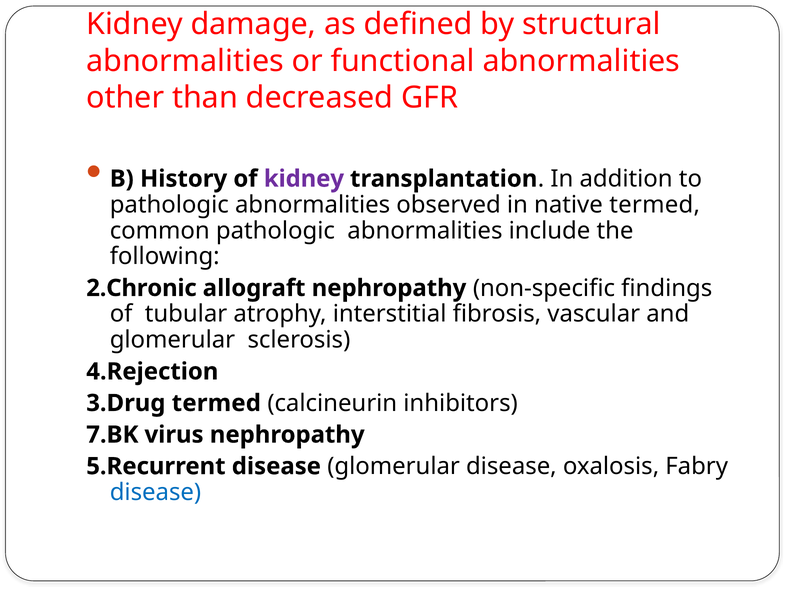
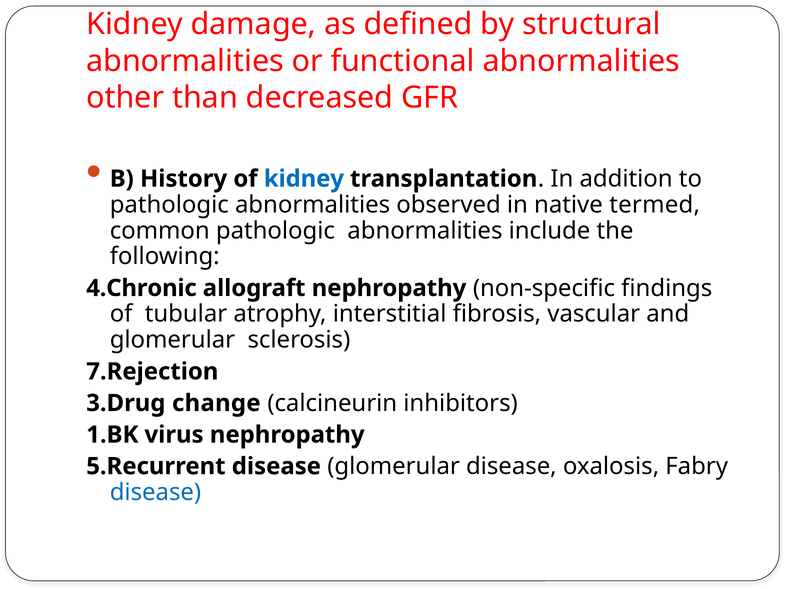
kidney at (304, 179) colour: purple -> blue
2.Chronic: 2.Chronic -> 4.Chronic
4.Rejection: 4.Rejection -> 7.Rejection
3.Drug termed: termed -> change
7.BK: 7.BK -> 1.BK
